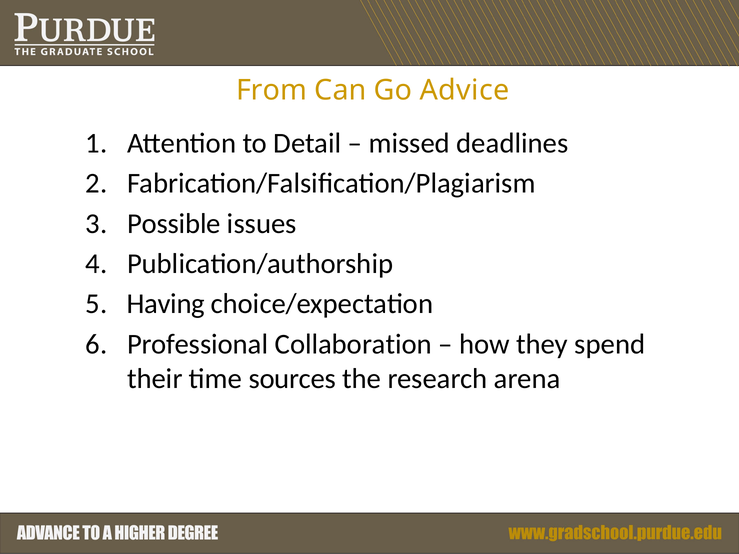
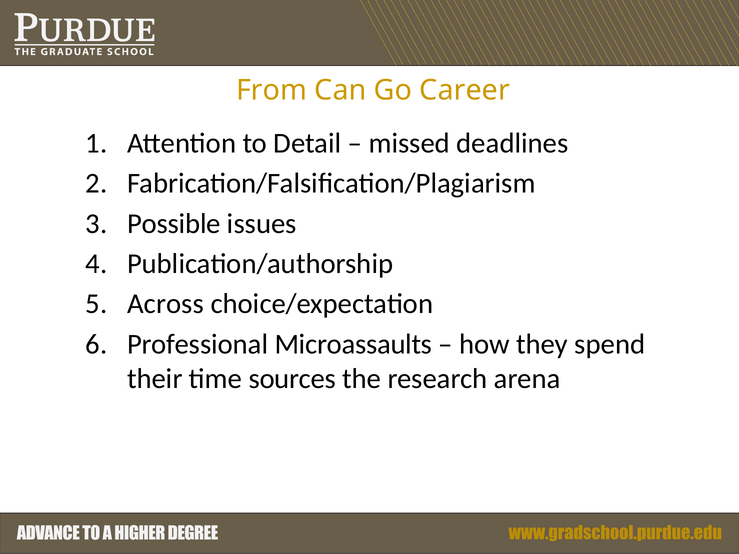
Advice: Advice -> Career
Having: Having -> Across
Collaboration: Collaboration -> Microassaults
